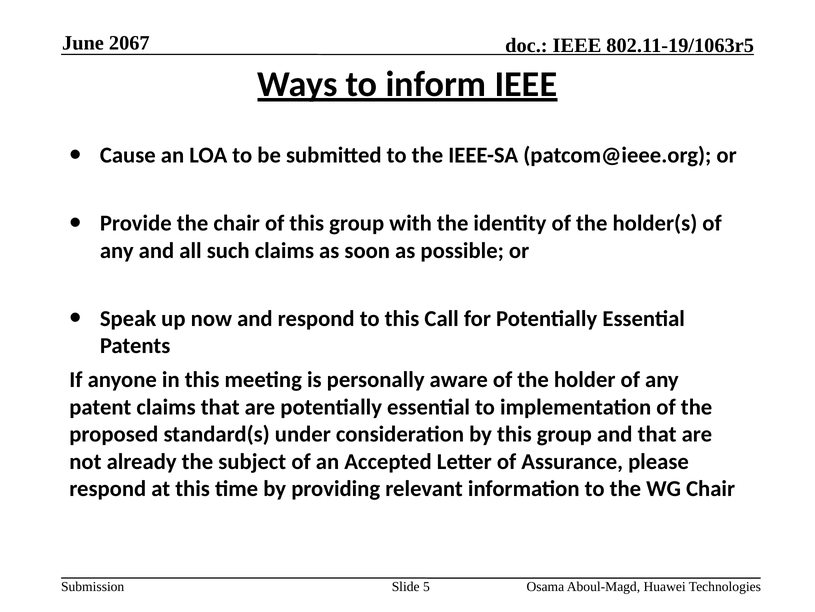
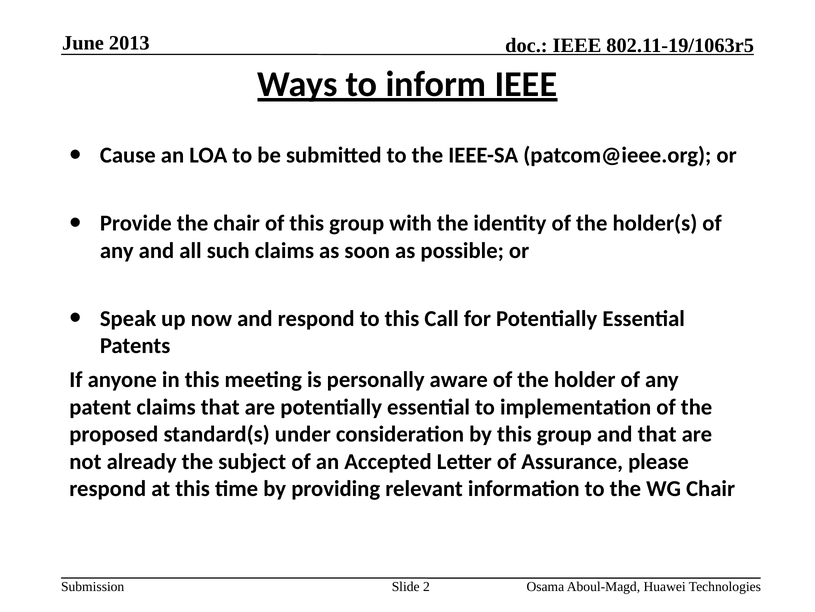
2067: 2067 -> 2013
5: 5 -> 2
